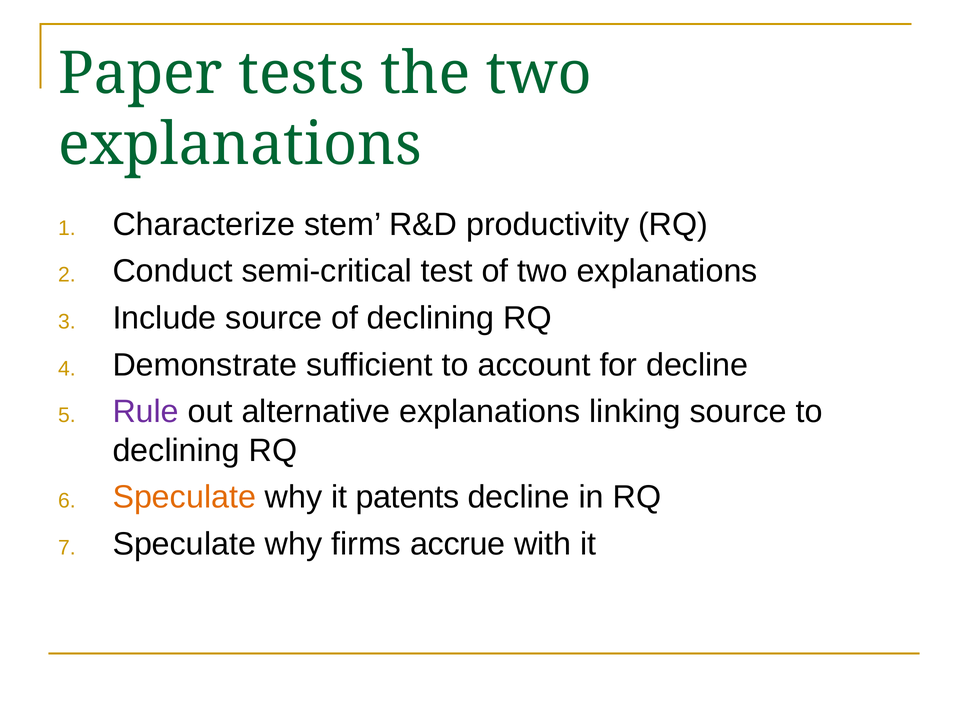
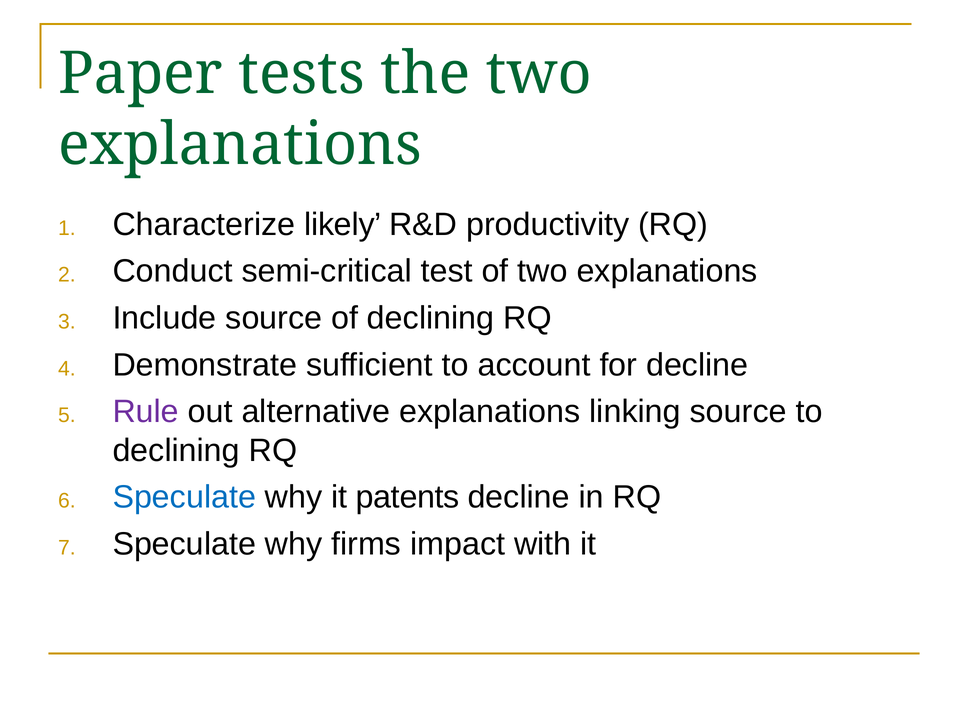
stem: stem -> likely
Speculate at (184, 497) colour: orange -> blue
accrue: accrue -> impact
